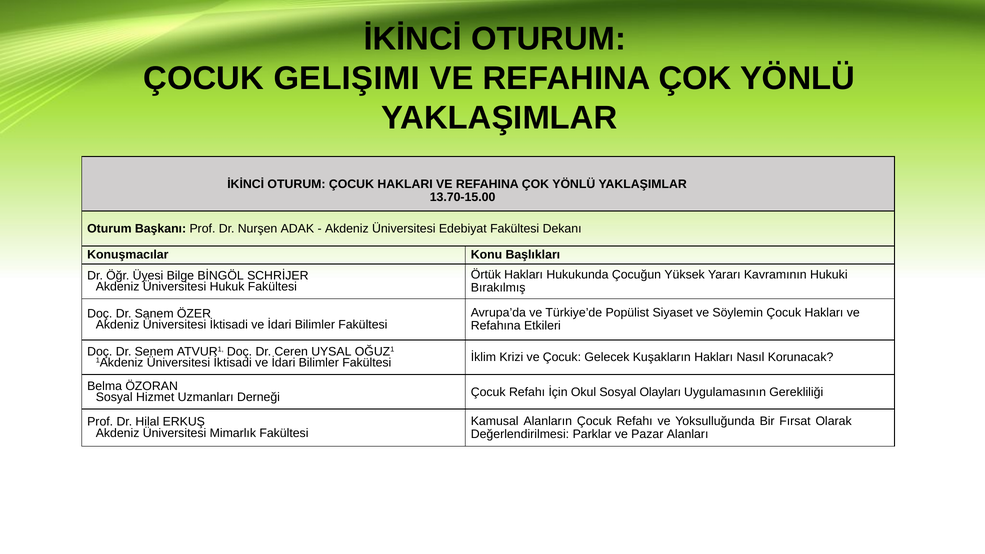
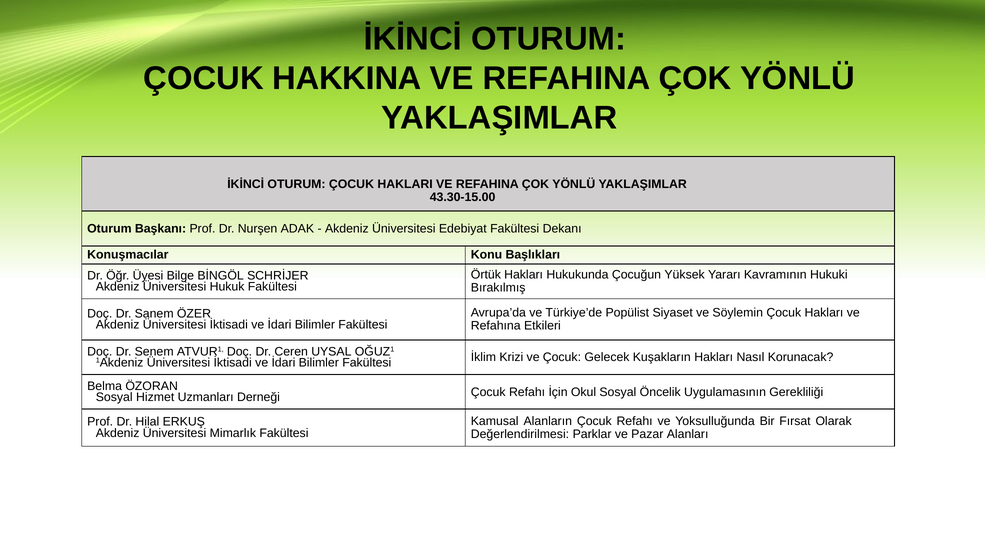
GELIŞIMI: GELIŞIMI -> HAKKINA
13.70-15.00: 13.70-15.00 -> 43.30-15.00
Olayları: Olayları -> Öncelik
